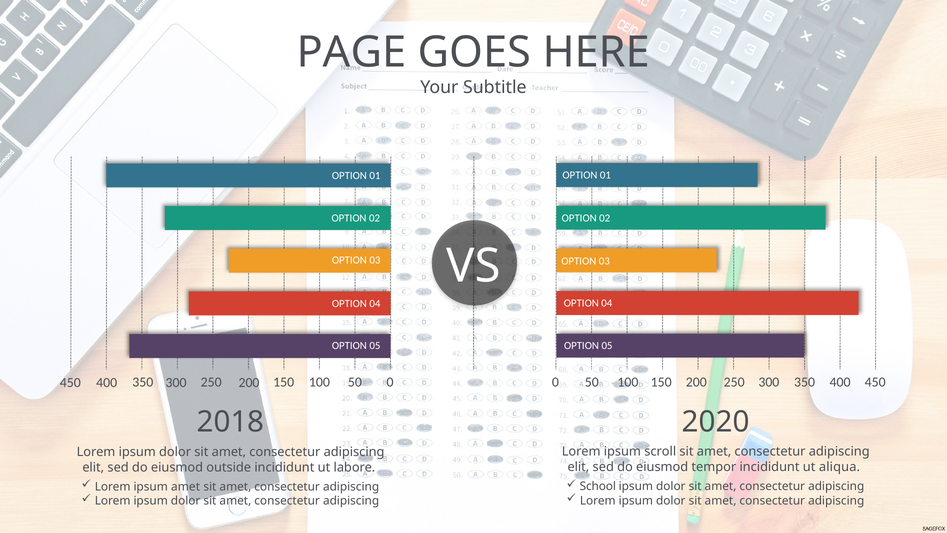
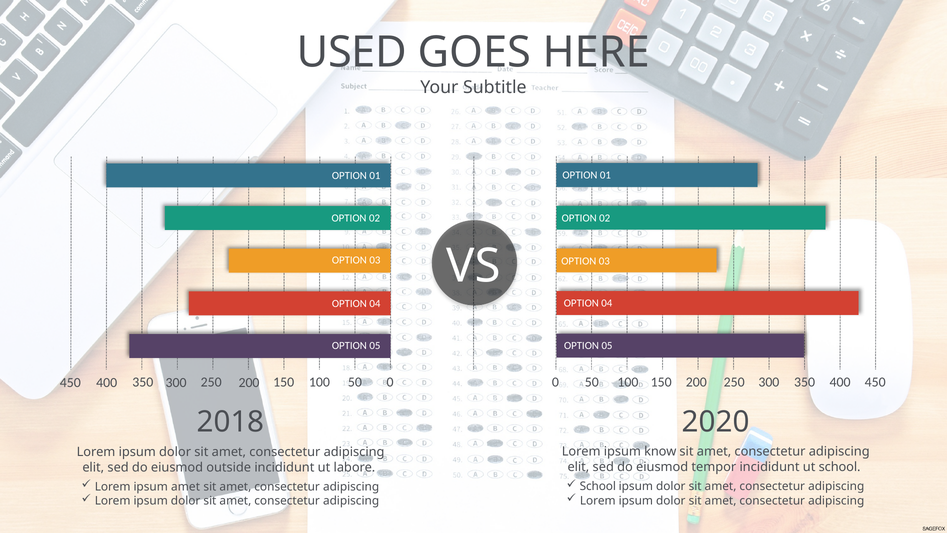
PAGE: PAGE -> USED
scroll: scroll -> know
ut aliqua: aliqua -> school
